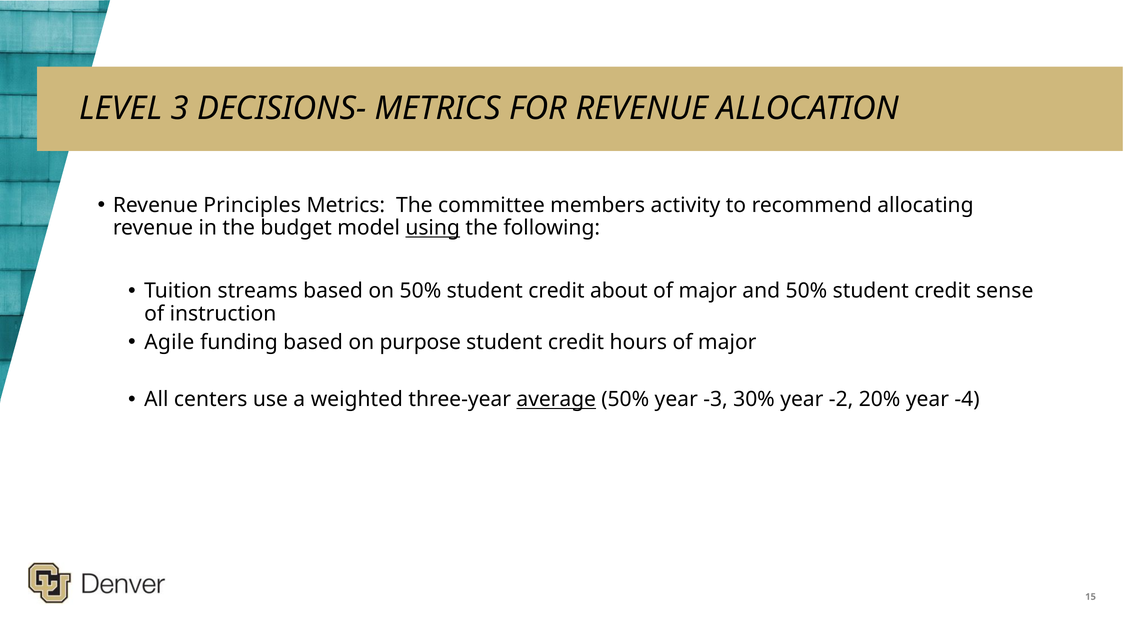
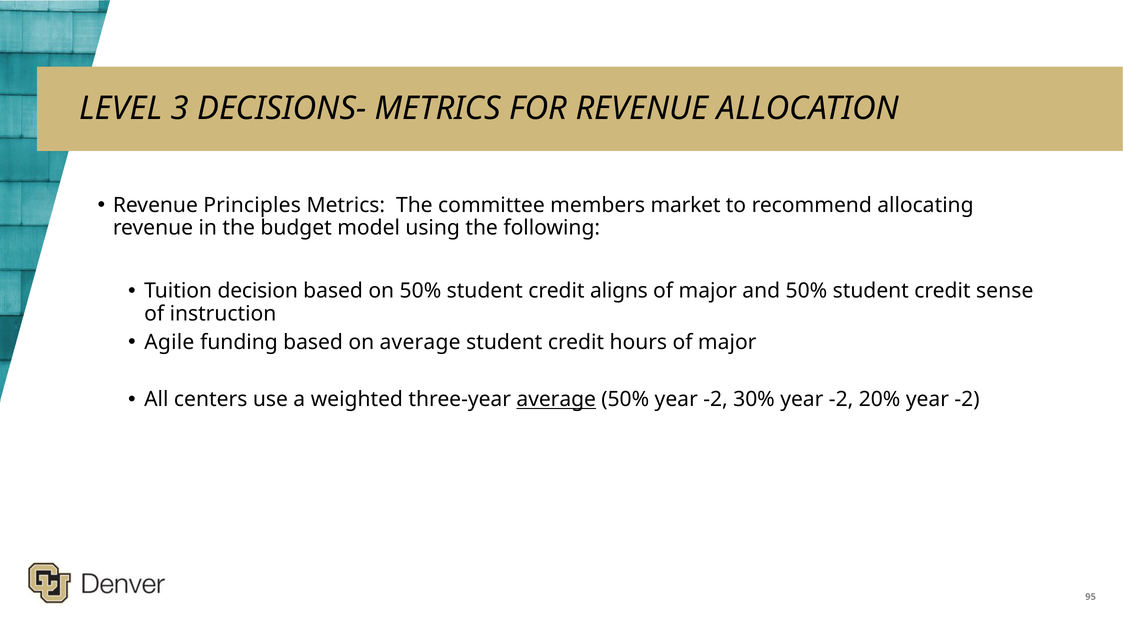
activity: activity -> market
using underline: present -> none
streams: streams -> decision
about: about -> aligns
on purpose: purpose -> average
50% year -3: -3 -> -2
20% year -4: -4 -> -2
15: 15 -> 95
